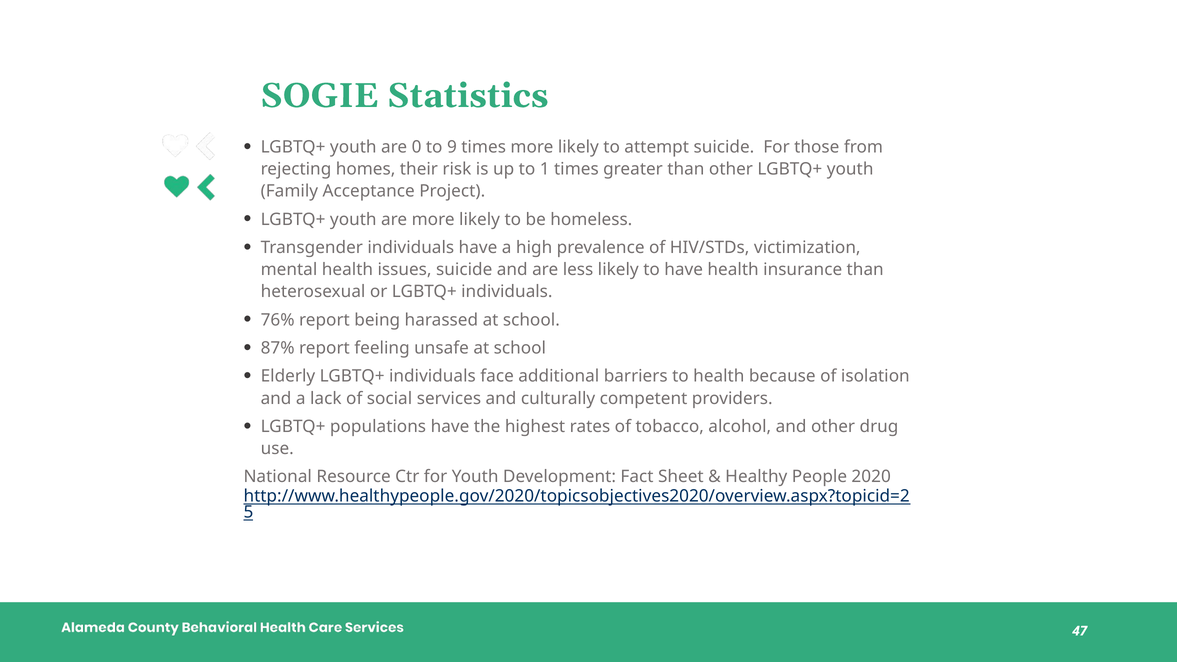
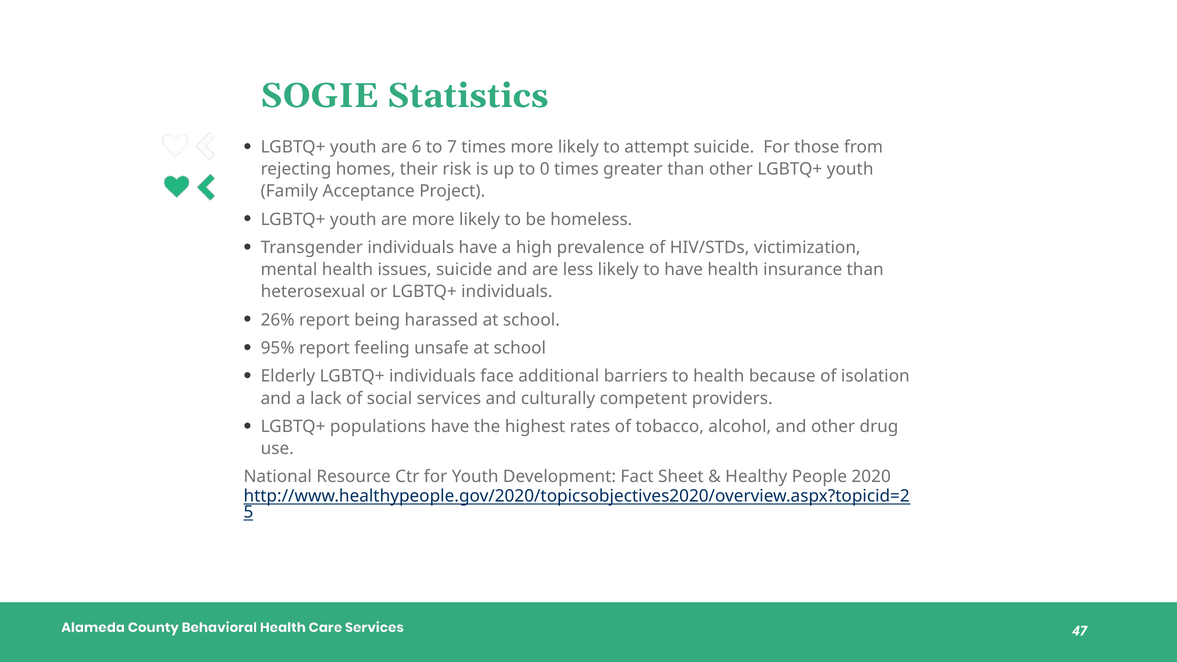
0: 0 -> 6
9: 9 -> 7
1: 1 -> 0
76%: 76% -> 26%
87%: 87% -> 95%
